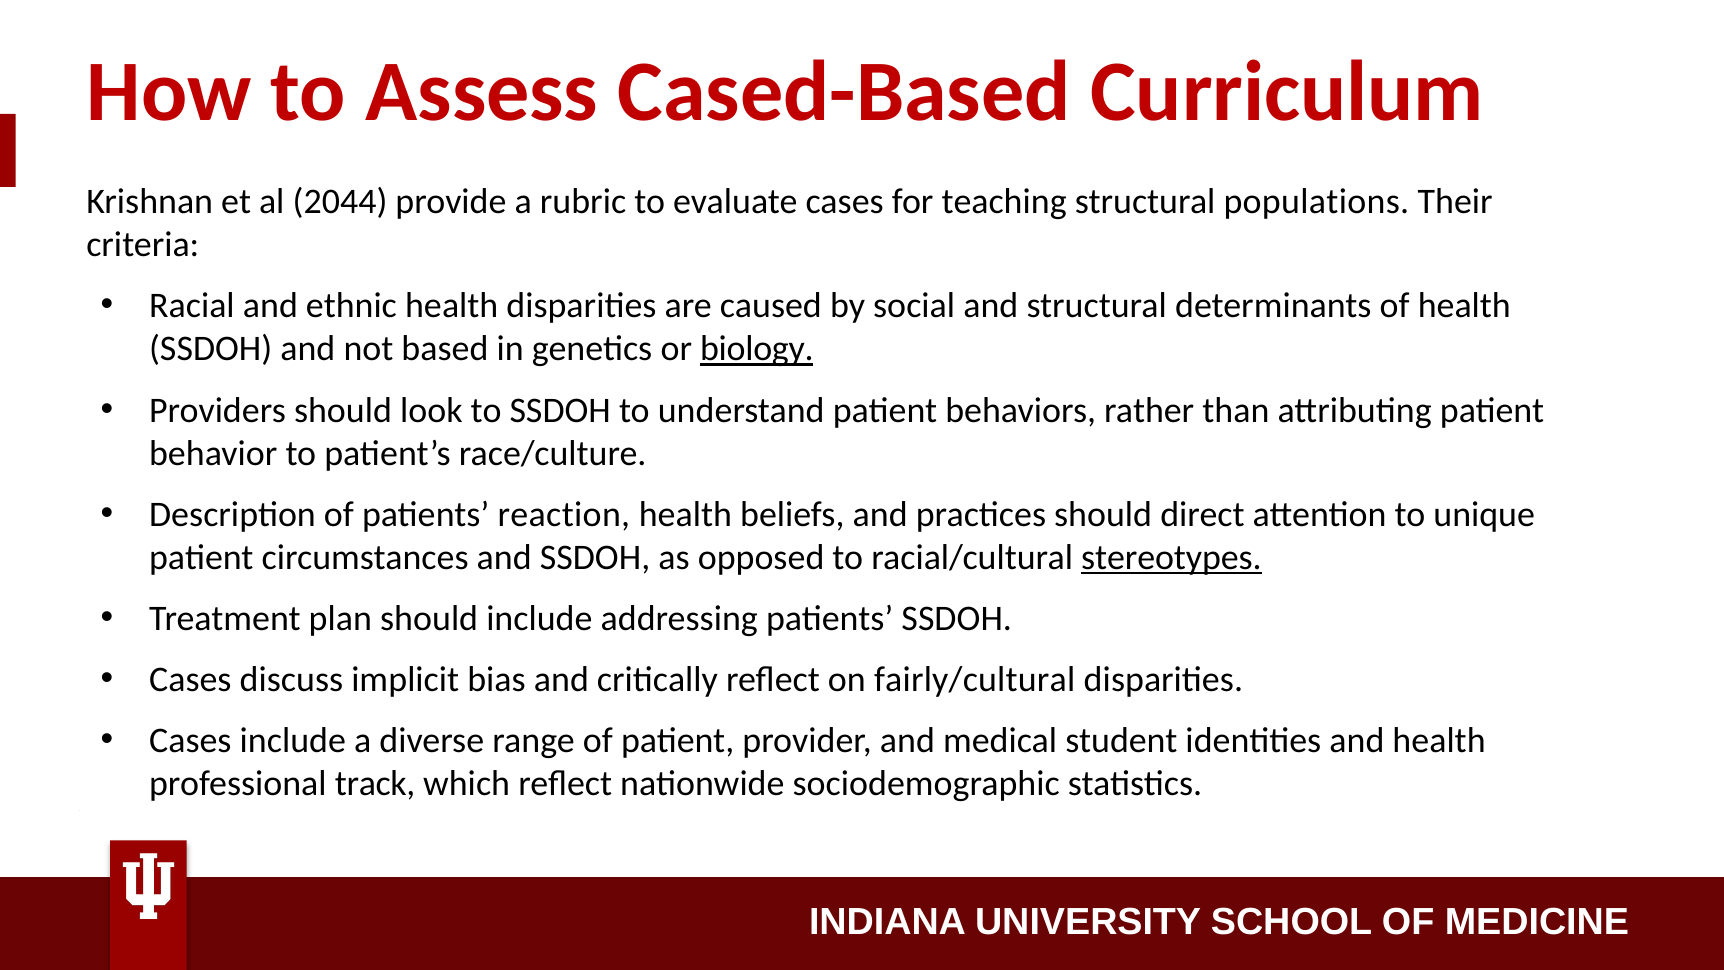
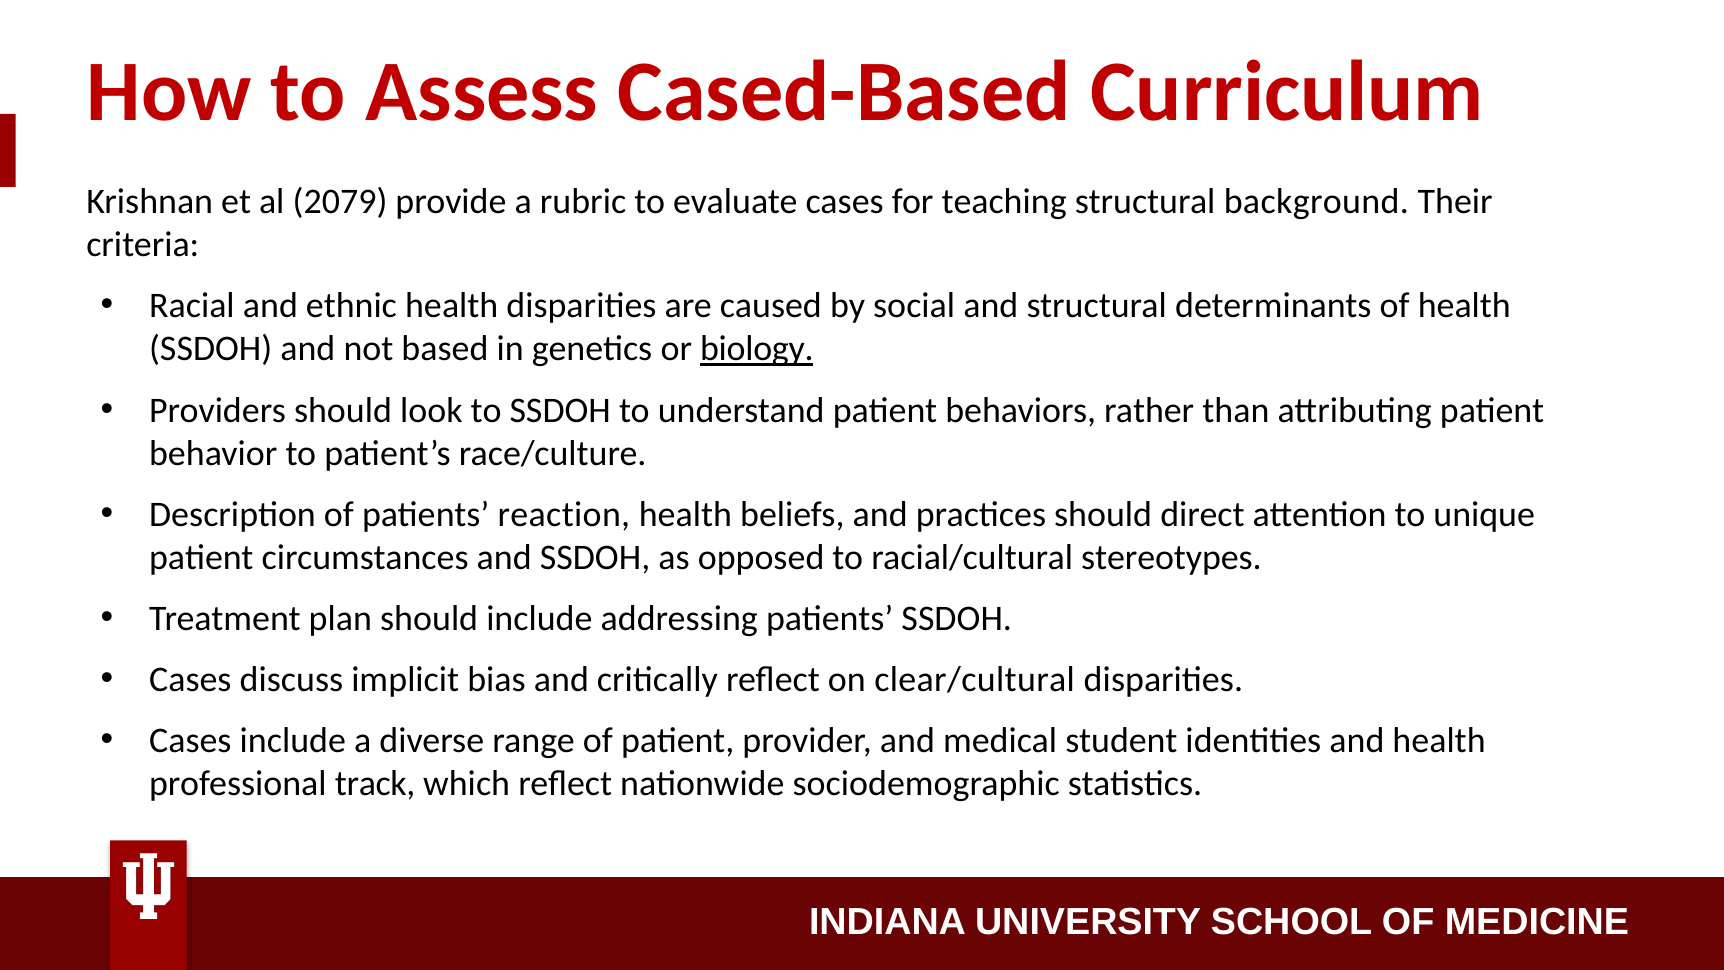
2044: 2044 -> 2079
populations: populations -> background
stereotypes underline: present -> none
fairly/cultural: fairly/cultural -> clear/cultural
